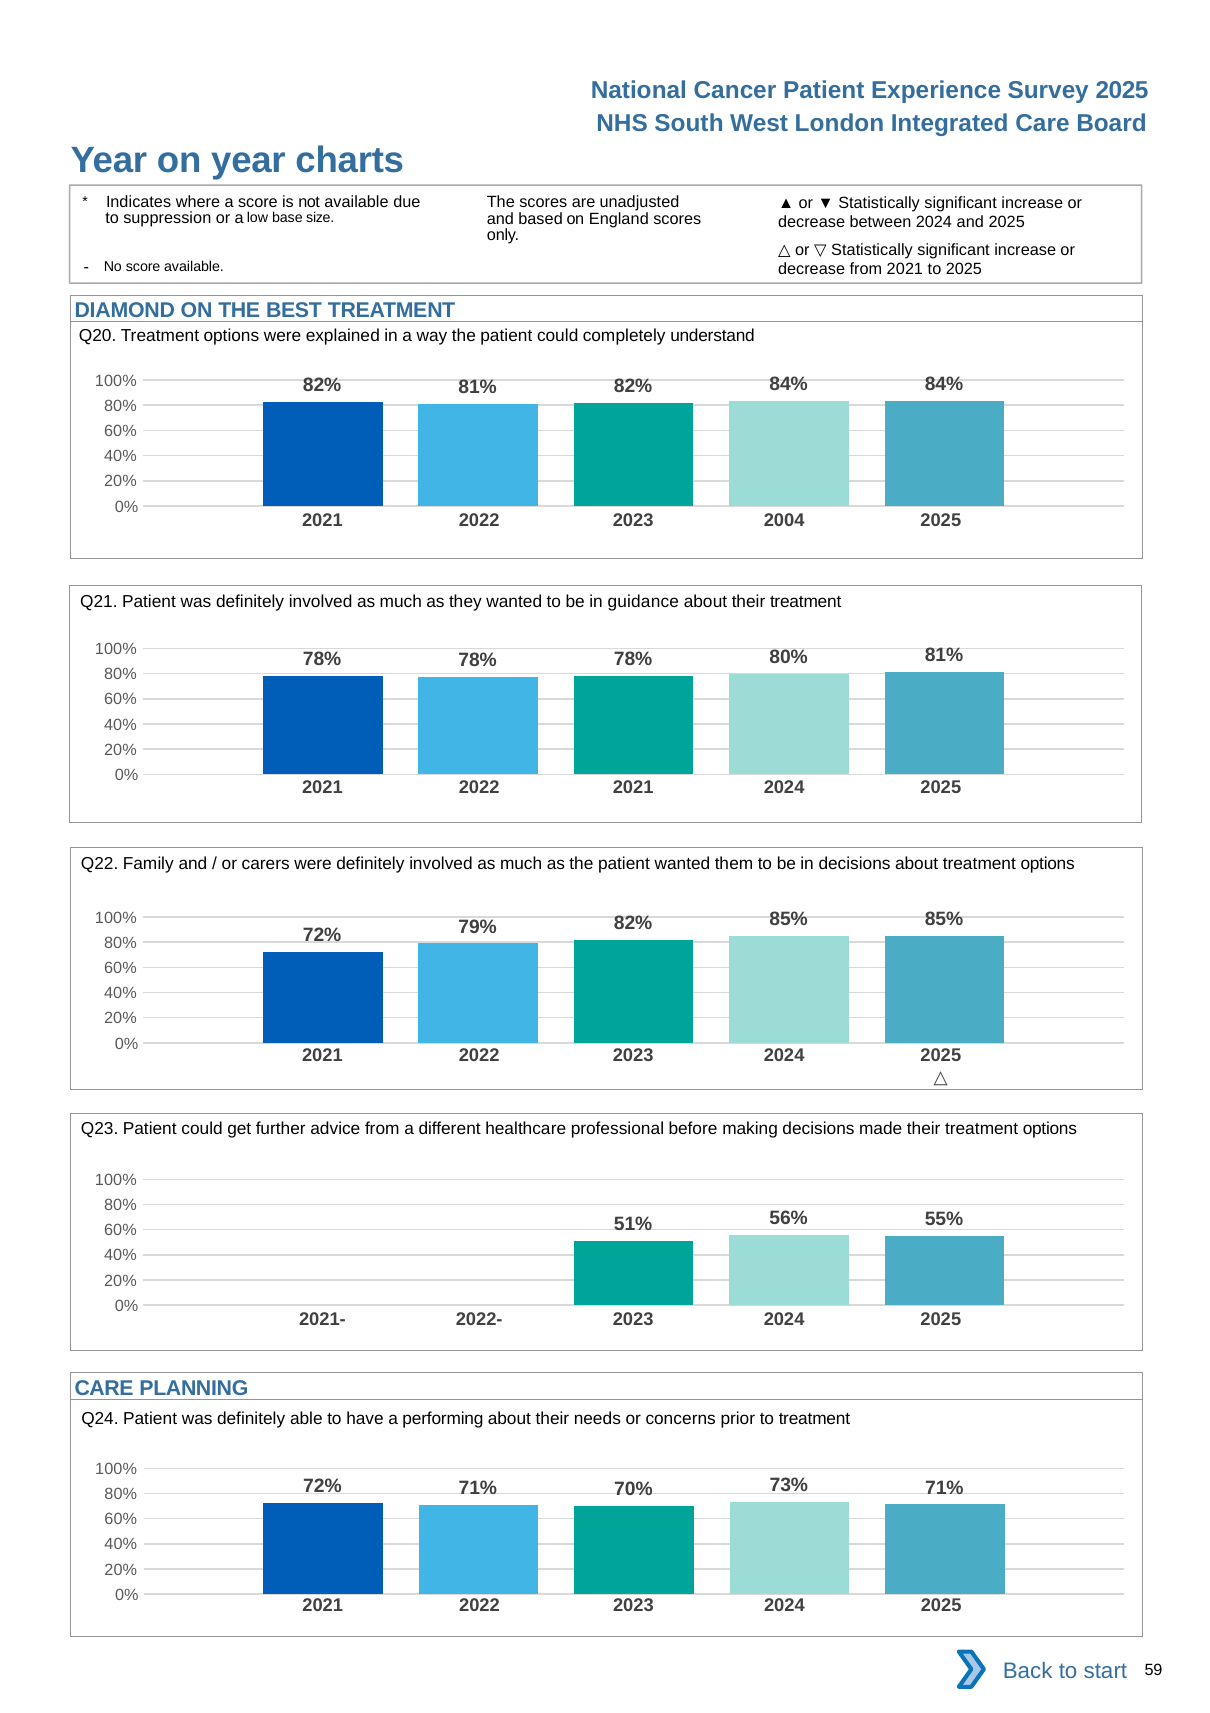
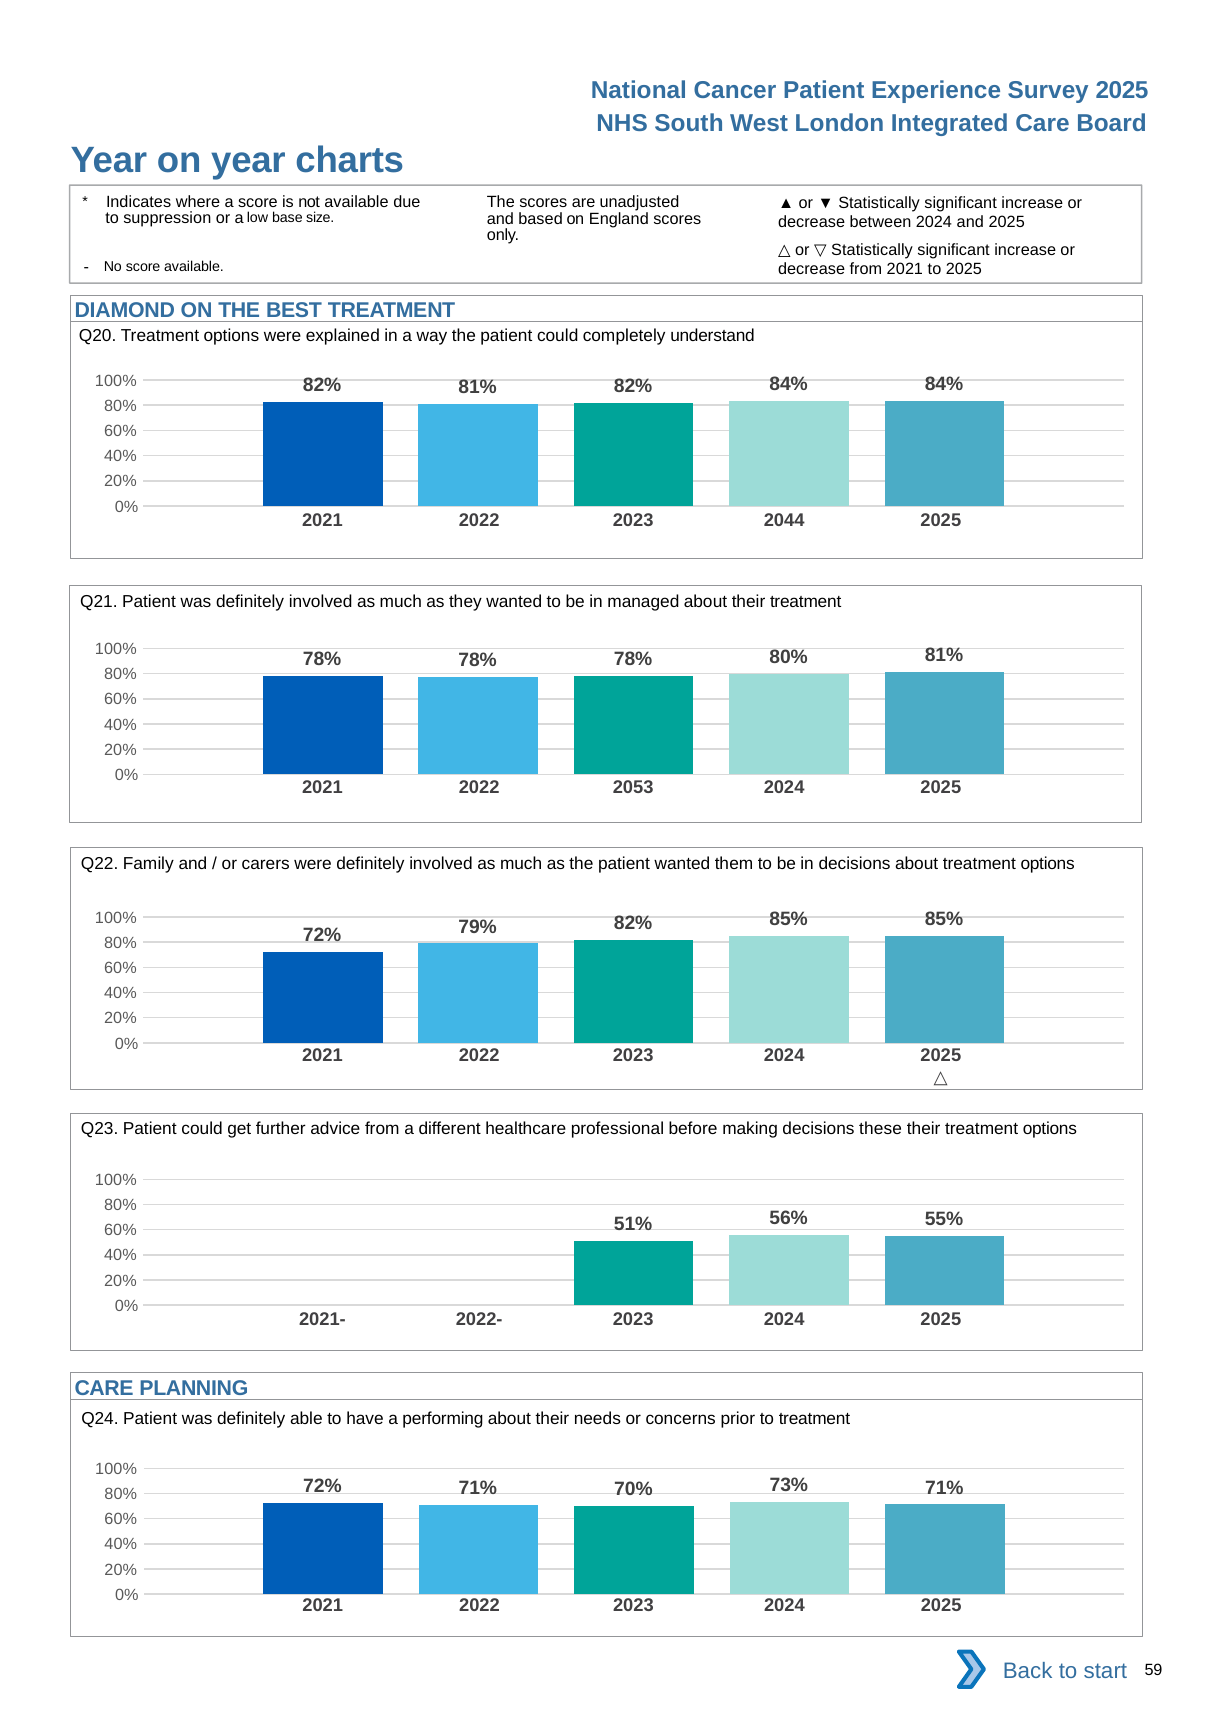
2004: 2004 -> 2044
guidance: guidance -> managed
2022 2021: 2021 -> 2053
made: made -> these
